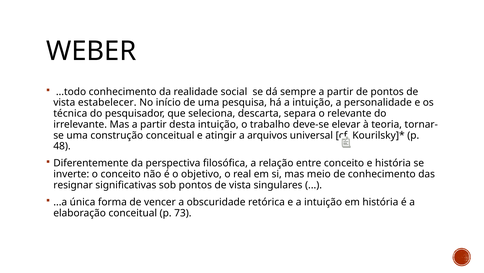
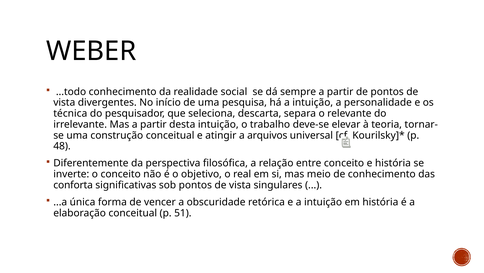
estabelecer: estabelecer -> divergentes
resignar: resignar -> conforta
73: 73 -> 51
